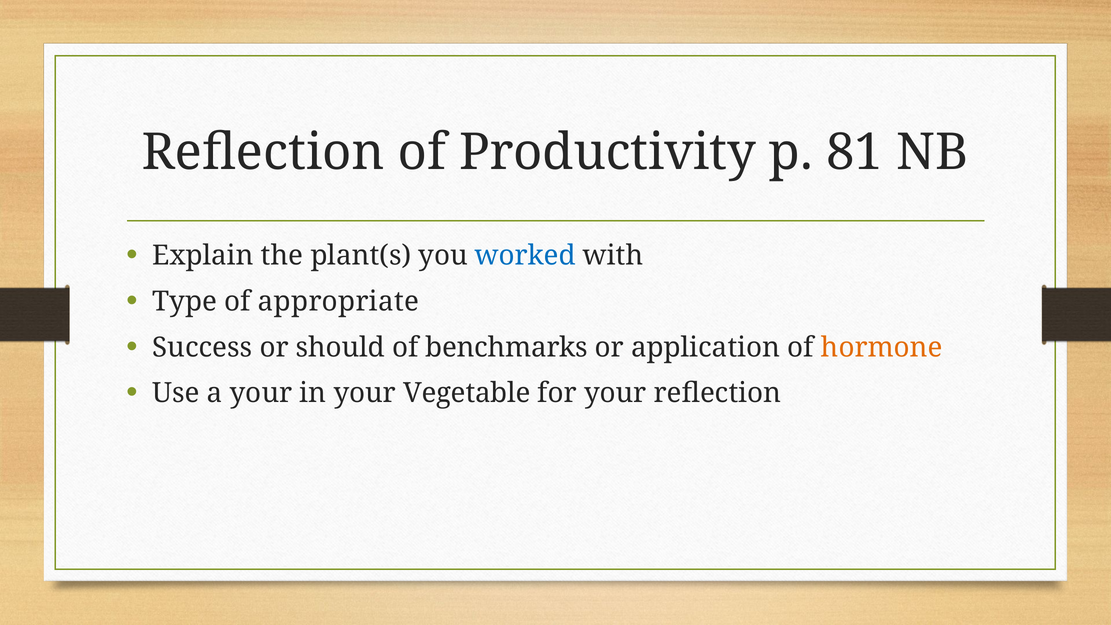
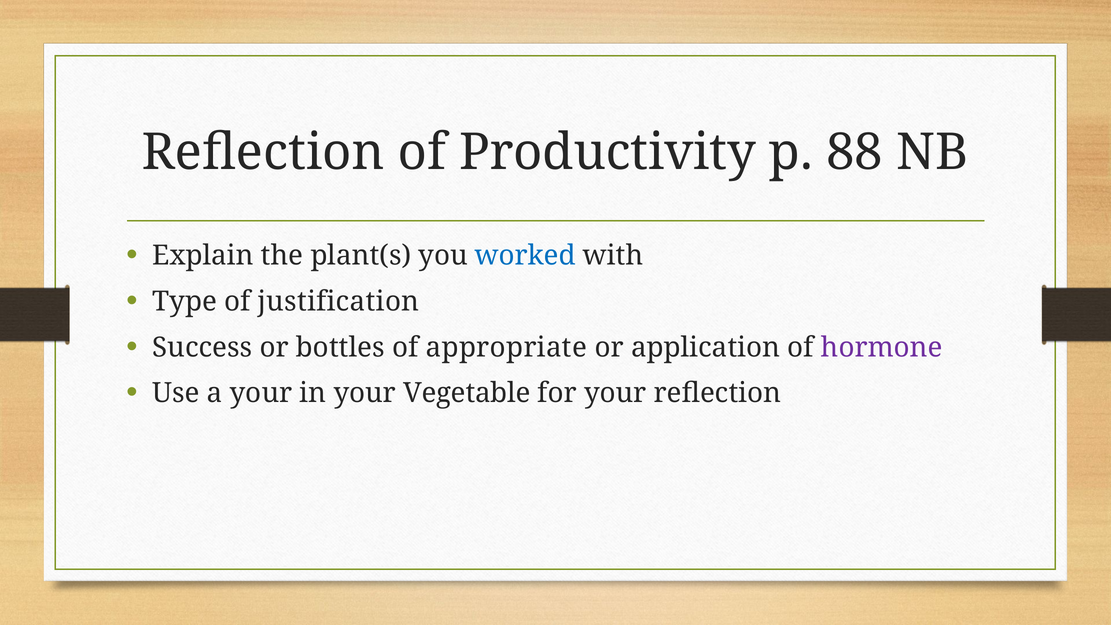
81: 81 -> 88
appropriate: appropriate -> justification
should: should -> bottles
benchmarks: benchmarks -> appropriate
hormone colour: orange -> purple
